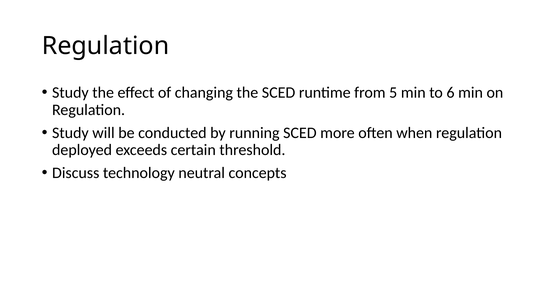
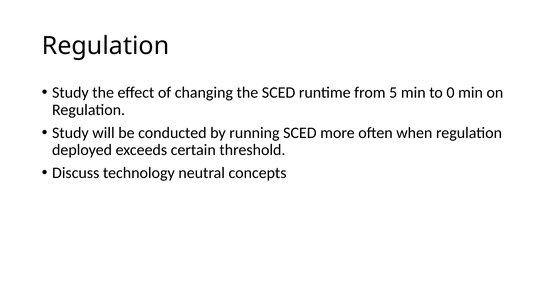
6: 6 -> 0
